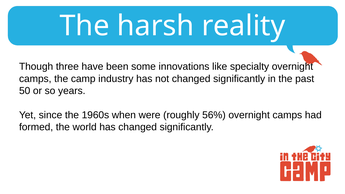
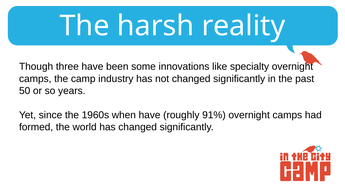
when were: were -> have
56%: 56% -> 91%
